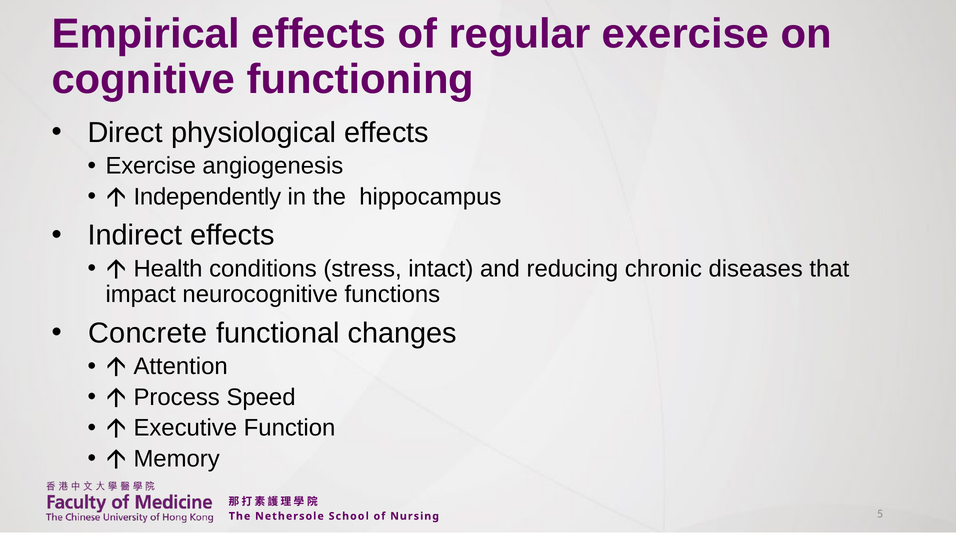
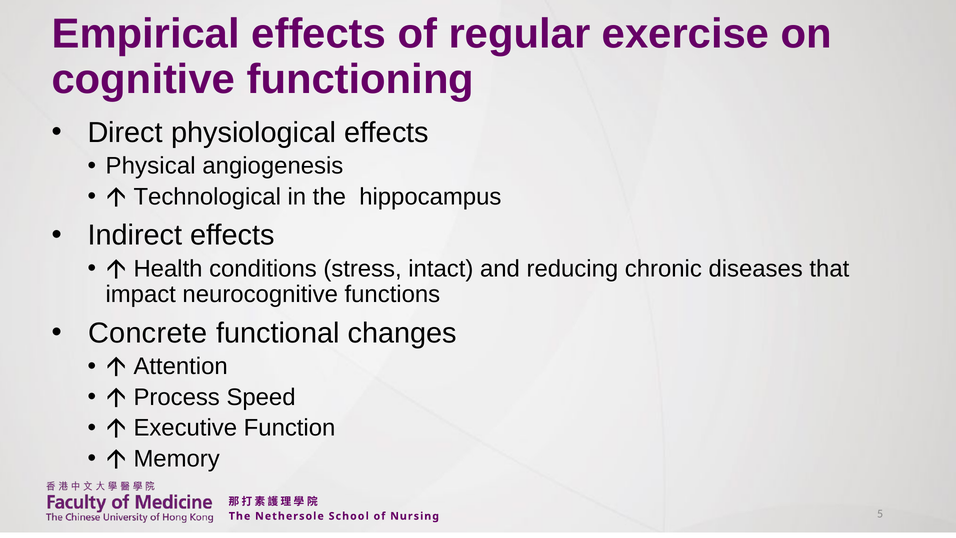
Exercise at (151, 166): Exercise -> Physical
Independently: Independently -> Technological
